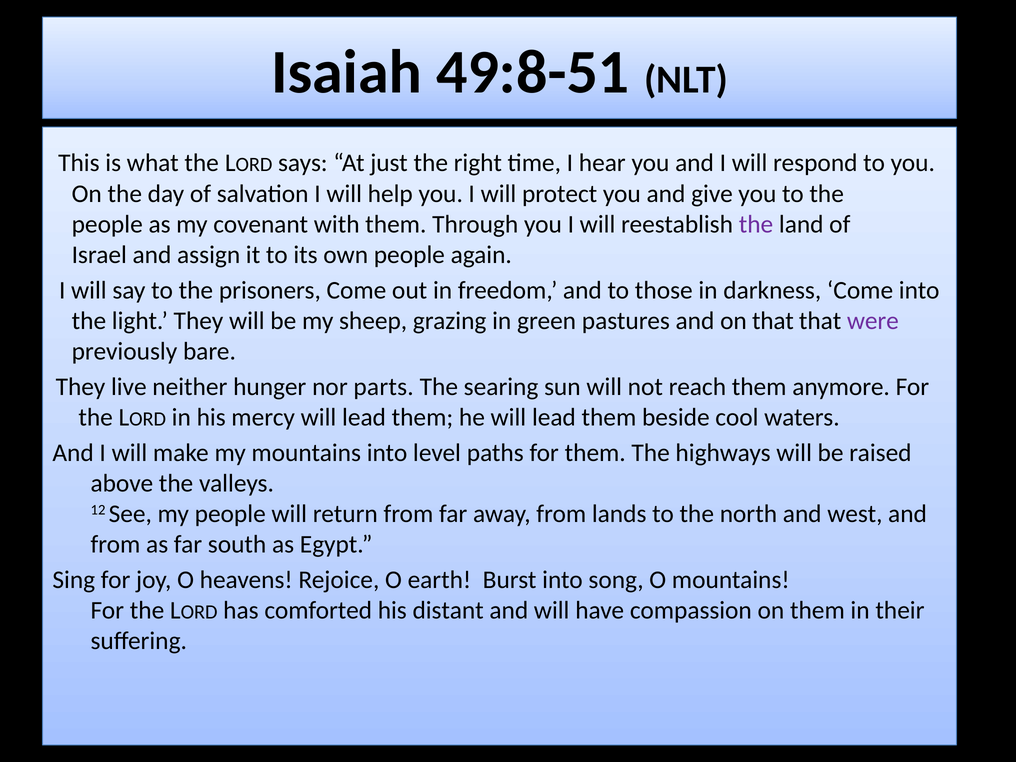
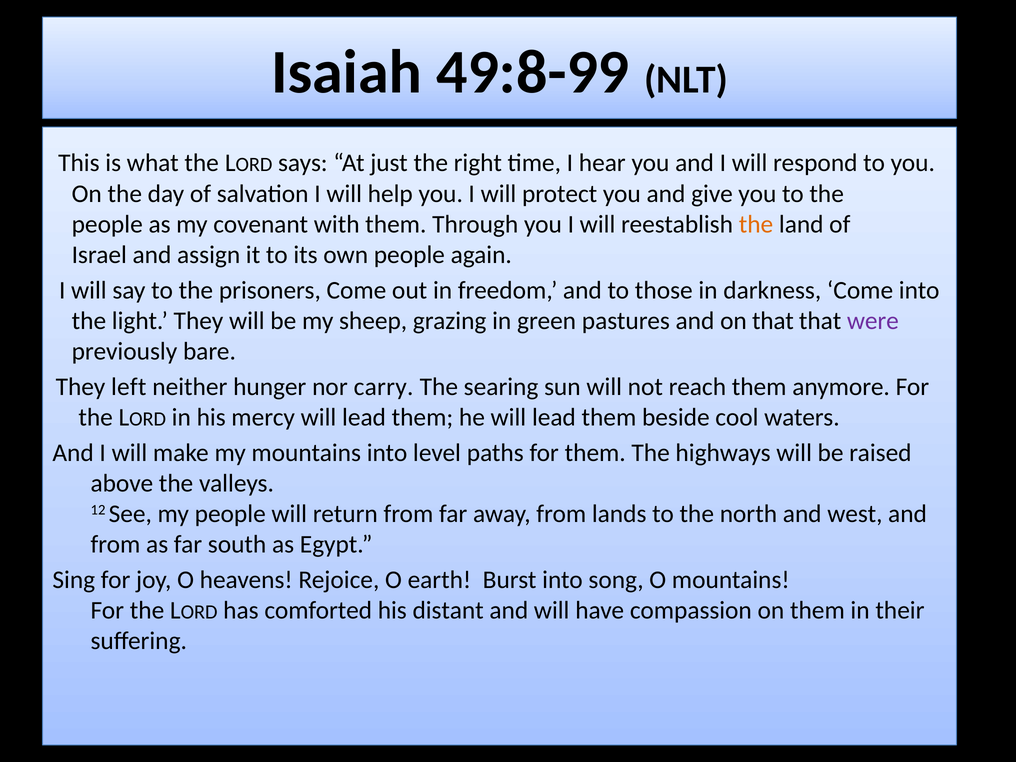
49:8-51: 49:8-51 -> 49:8-99
the at (756, 224) colour: purple -> orange
live: live -> left
parts: parts -> carry
